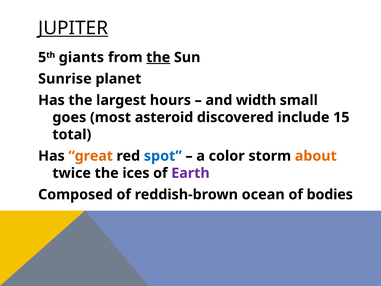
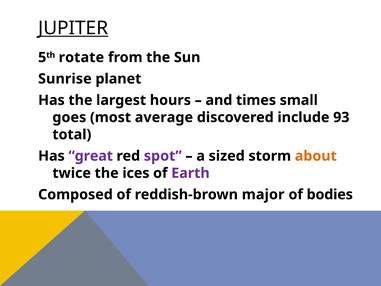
giants: giants -> rotate
the at (158, 57) underline: present -> none
width: width -> times
asteroid: asteroid -> average
15: 15 -> 93
great colour: orange -> purple
spot colour: blue -> purple
color: color -> sized
ocean: ocean -> major
